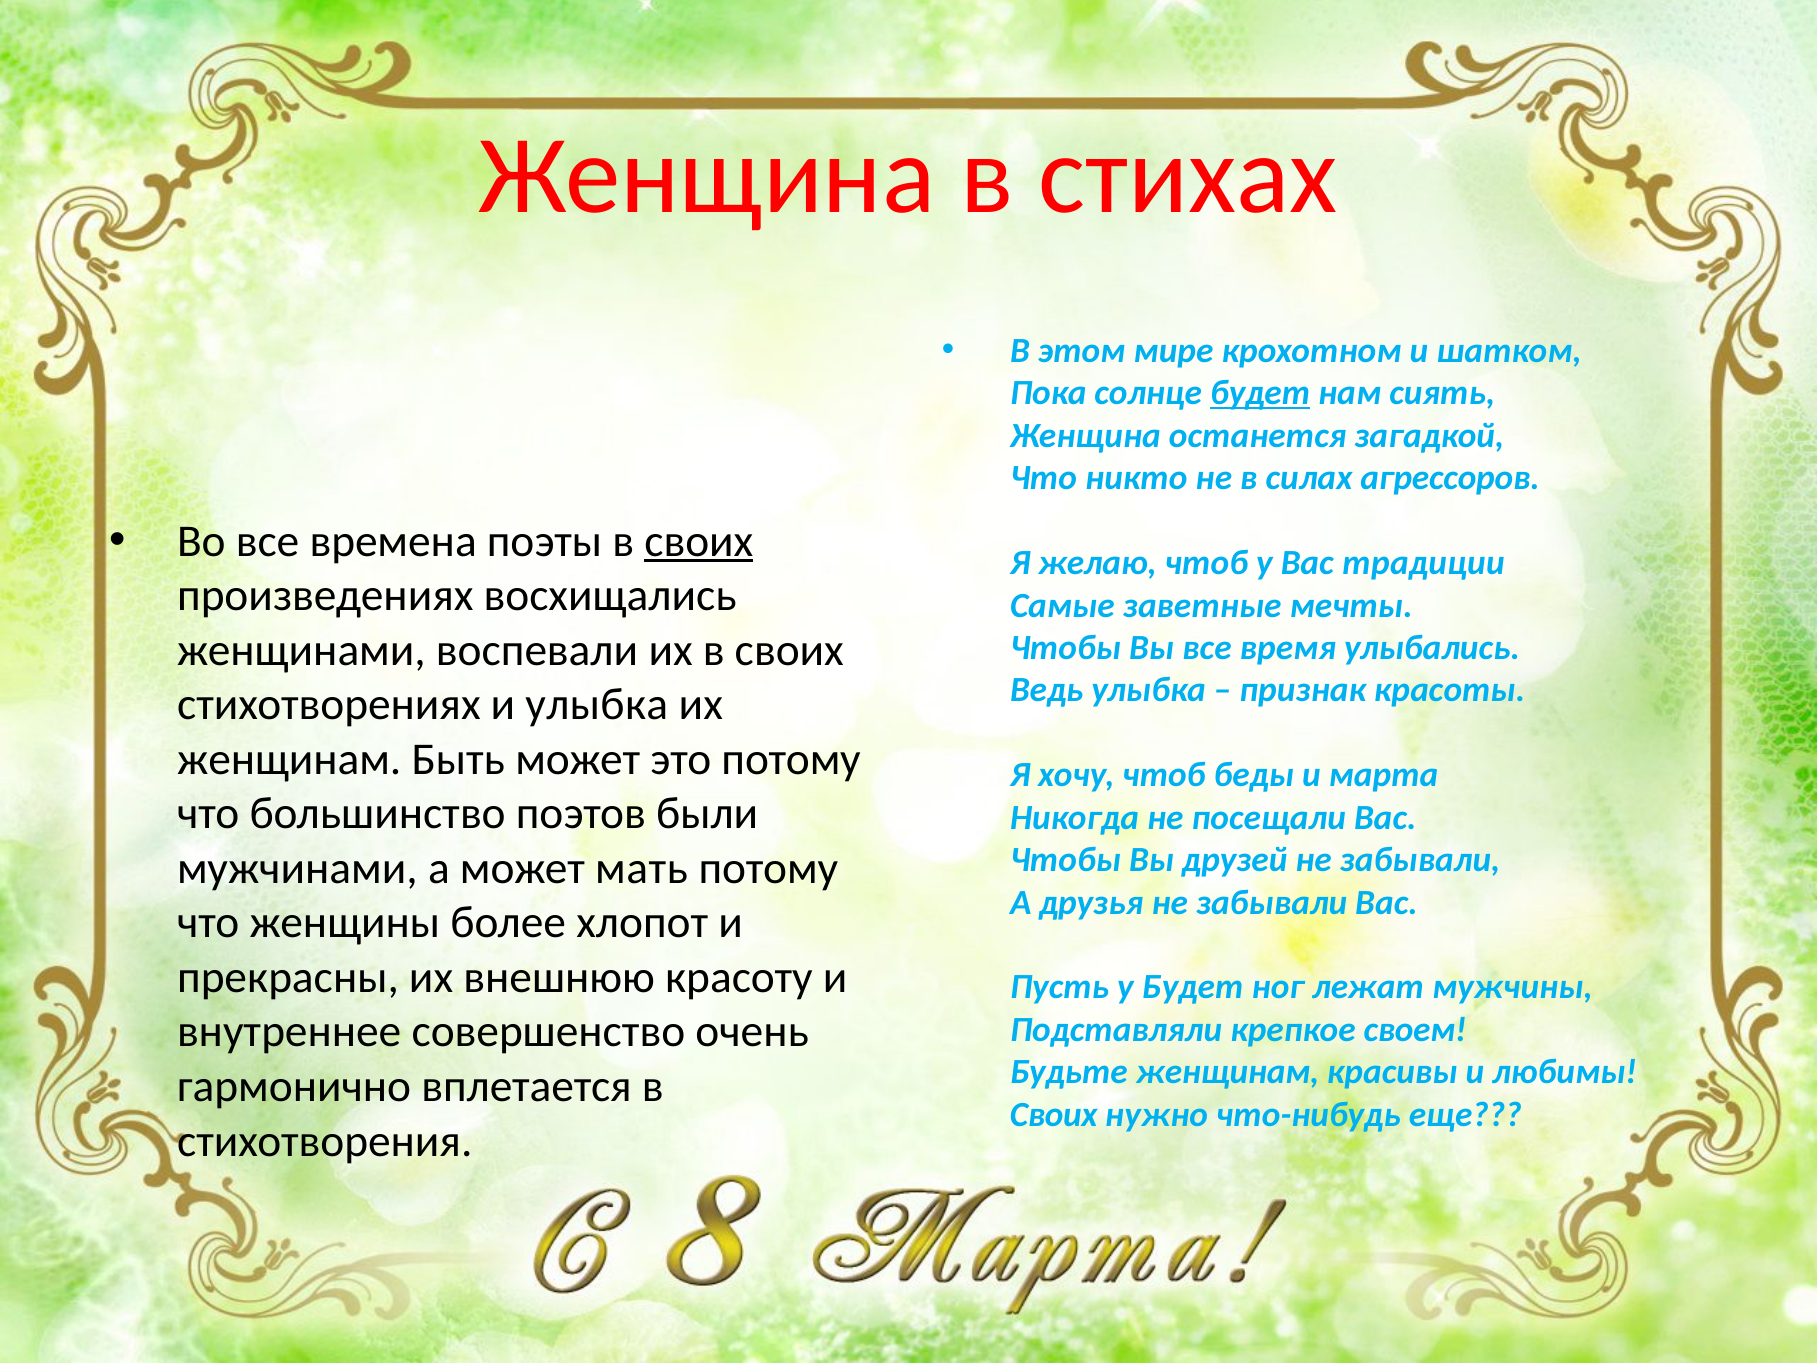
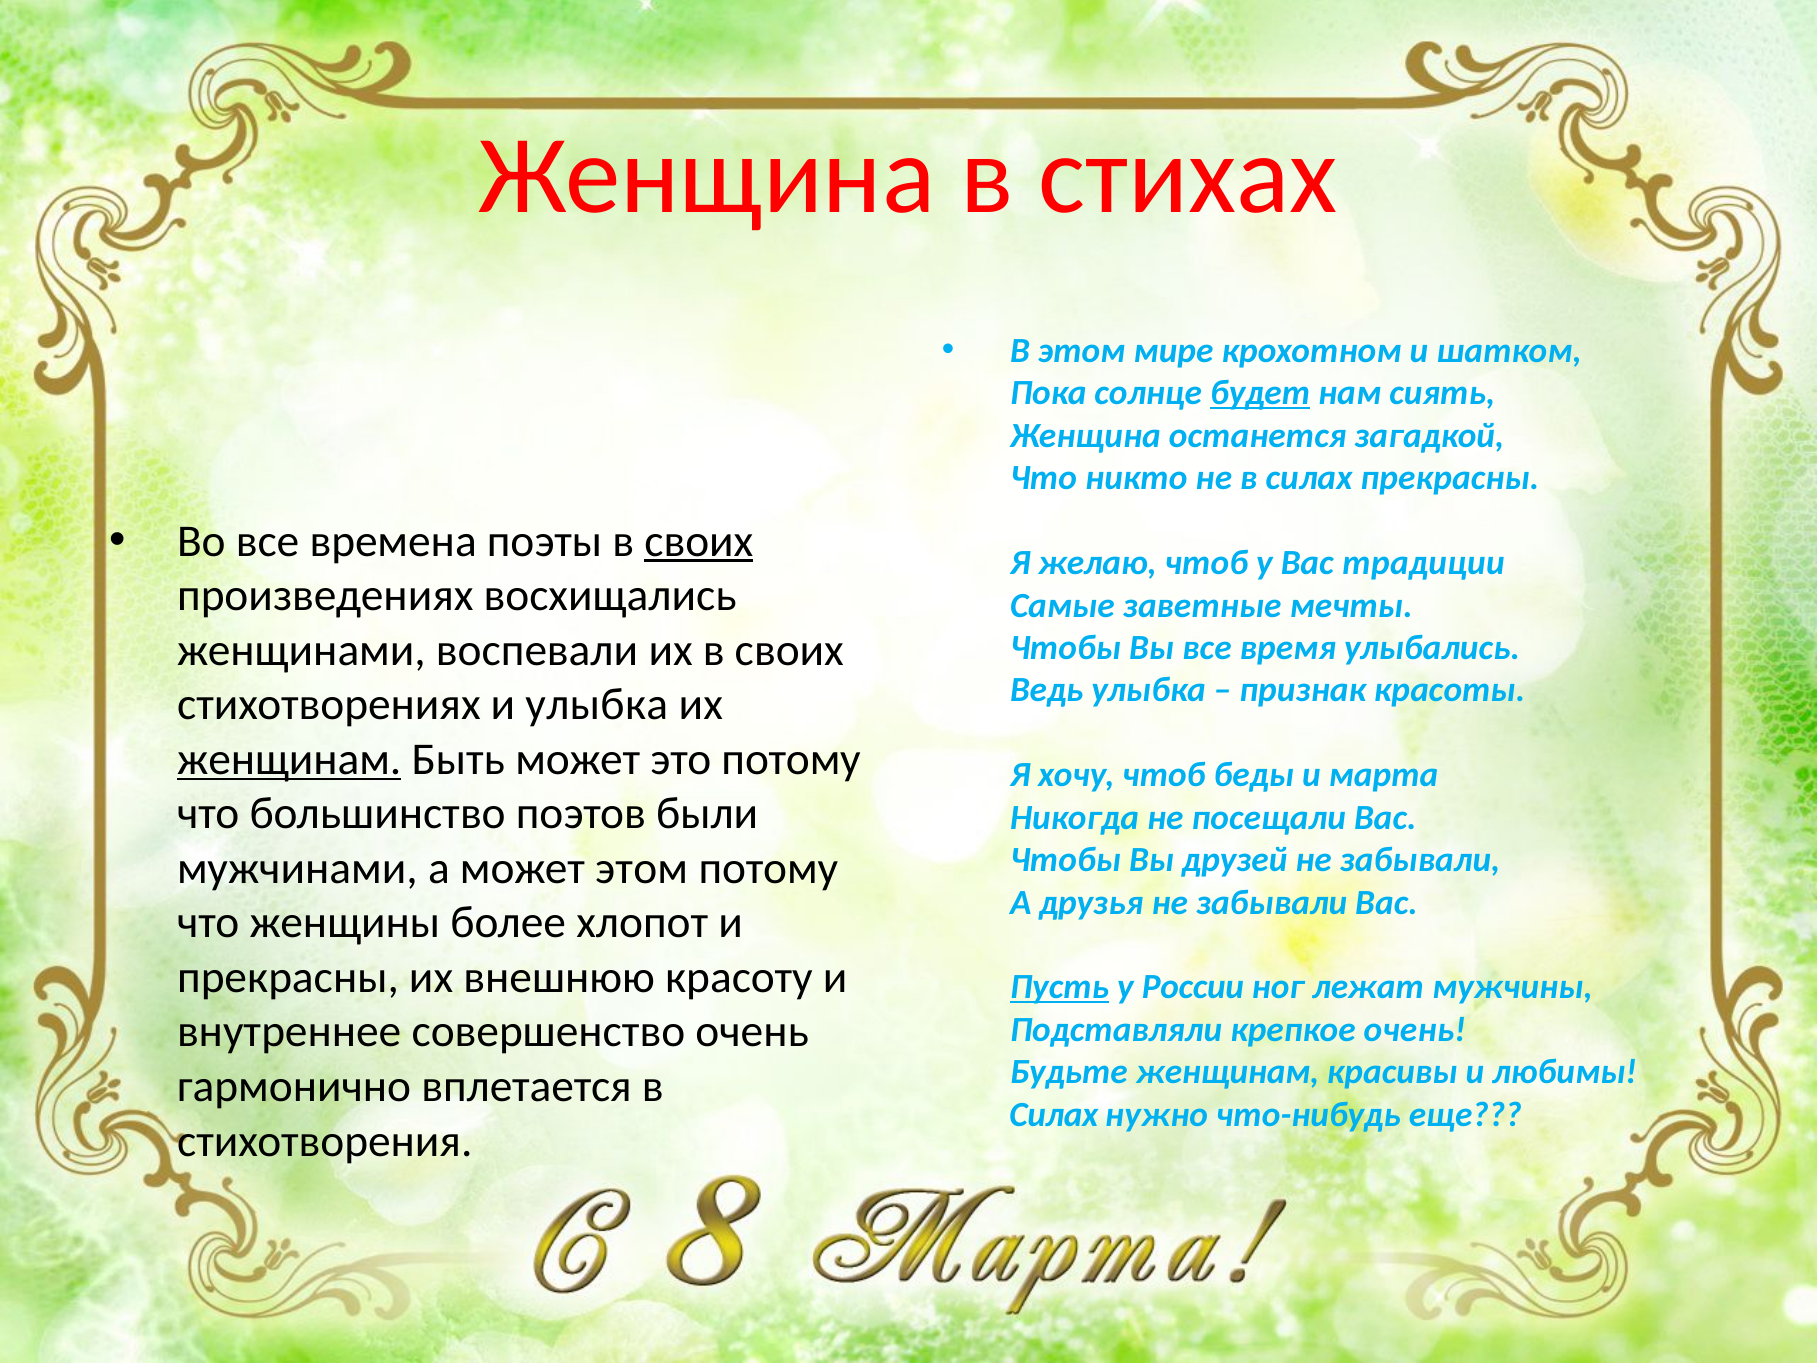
силах агрессоров: агрессоров -> прекрасны
женщинам at (289, 759) underline: none -> present
может мать: мать -> этом
Пусть underline: none -> present
у Будет: Будет -> России
крепкое своем: своем -> очень
Своих at (1054, 1114): Своих -> Силах
